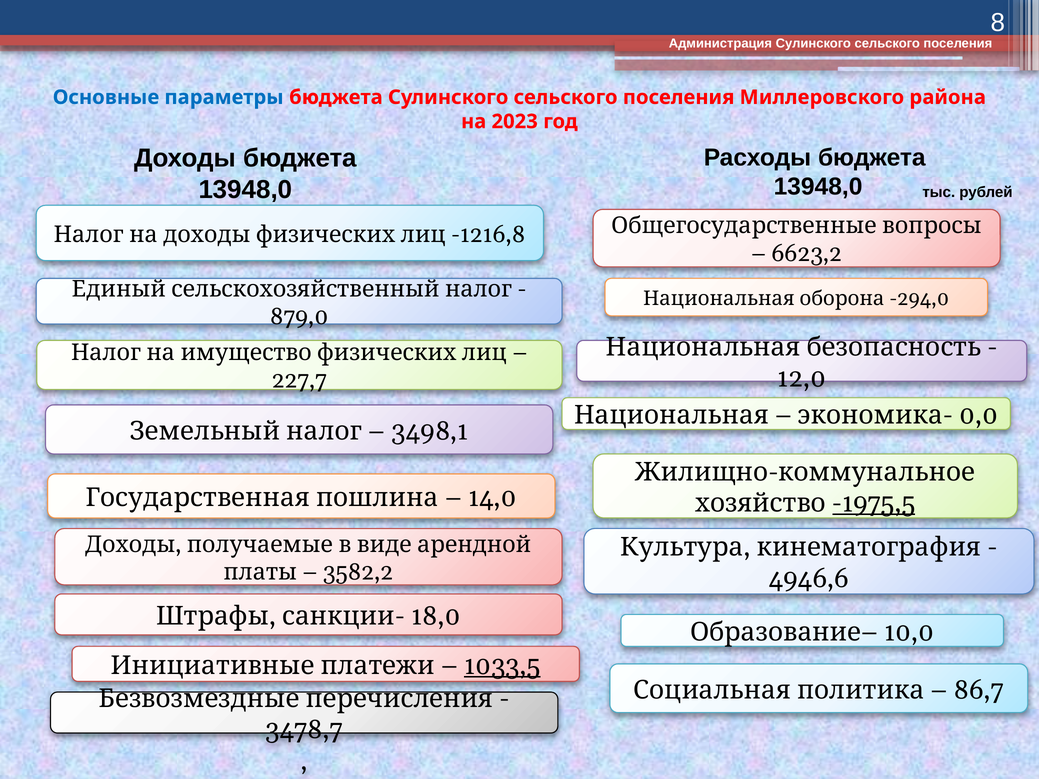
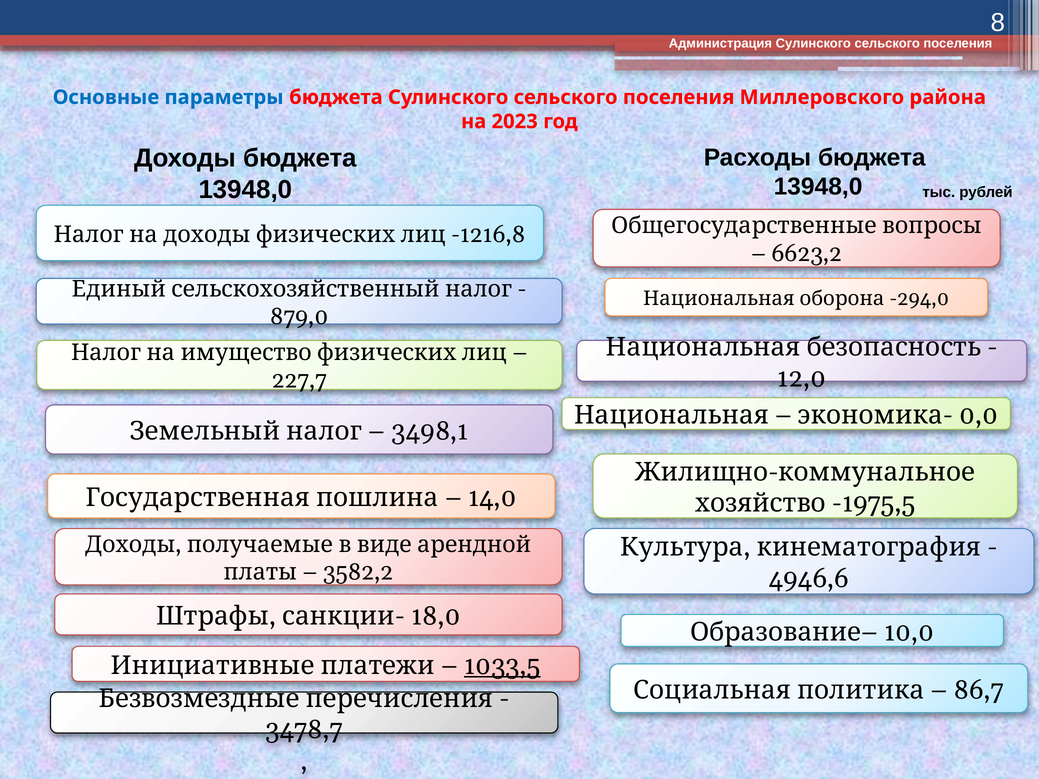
-1975,5 underline: present -> none
